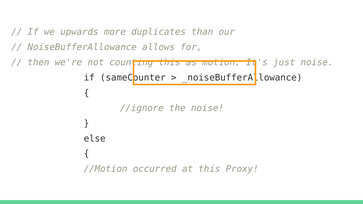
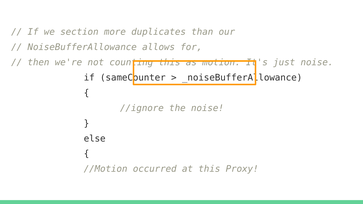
upwards: upwards -> section
